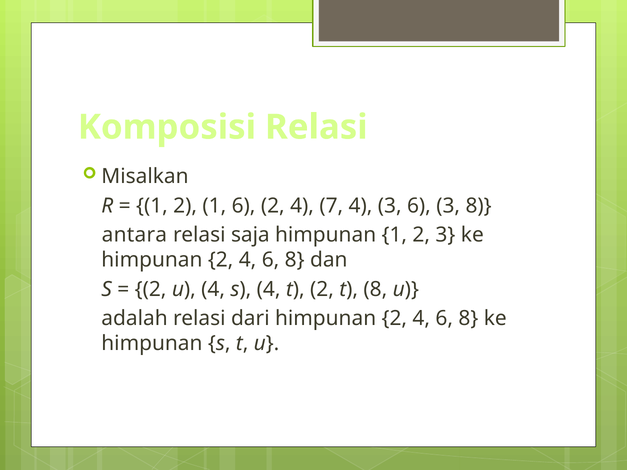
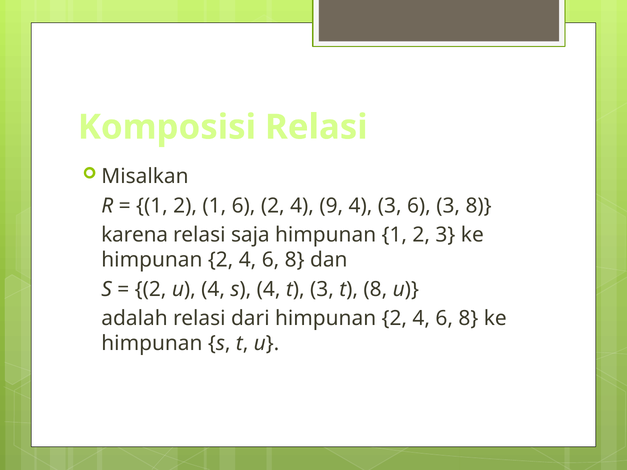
7: 7 -> 9
antara: antara -> karena
t 2: 2 -> 3
